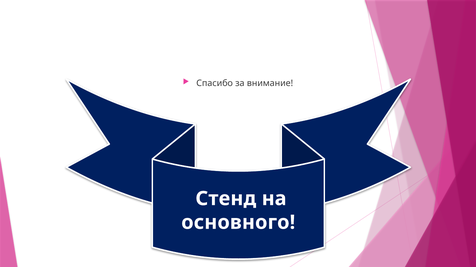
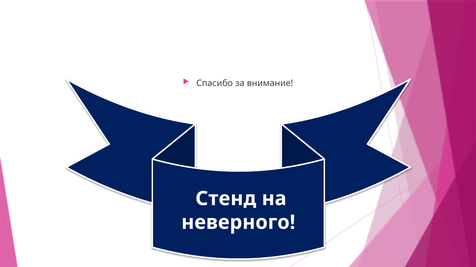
основного: основного -> неверного
